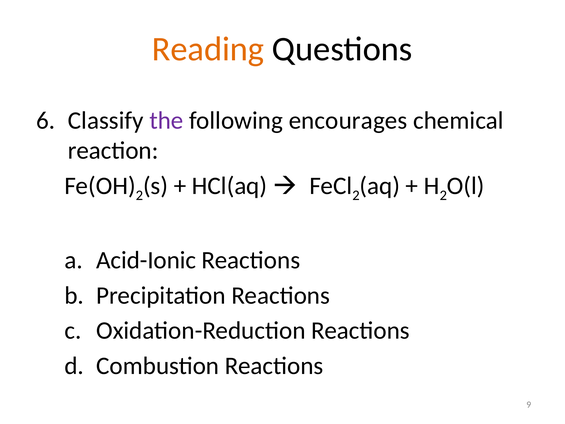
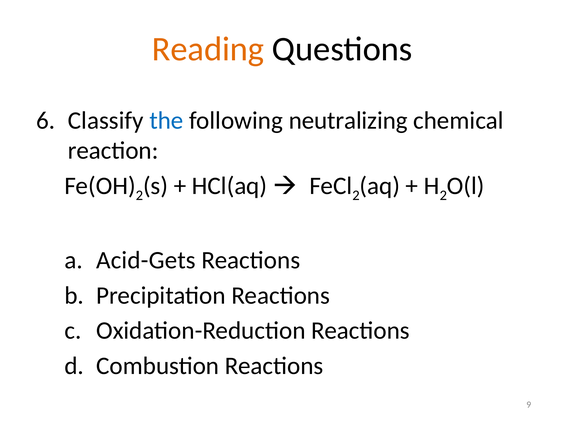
the colour: purple -> blue
encourages: encourages -> neutralizing
Acid-Ionic: Acid-Ionic -> Acid-Gets
